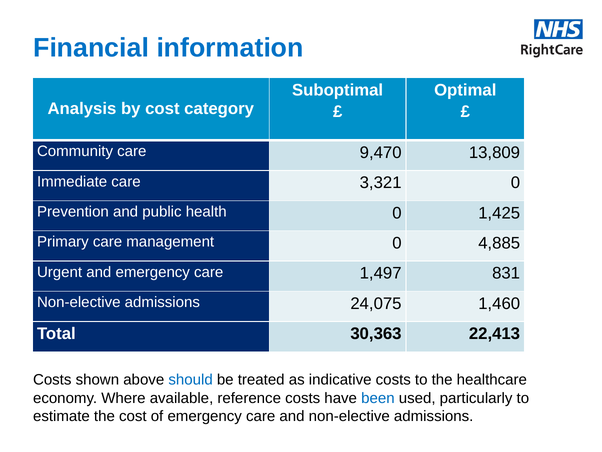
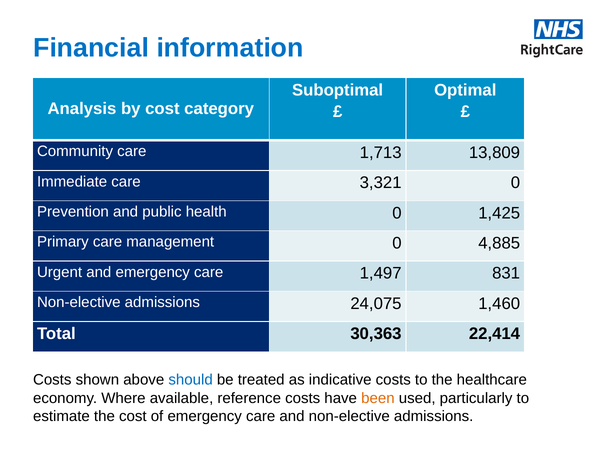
9,470: 9,470 -> 1,713
22,413: 22,413 -> 22,414
been colour: blue -> orange
